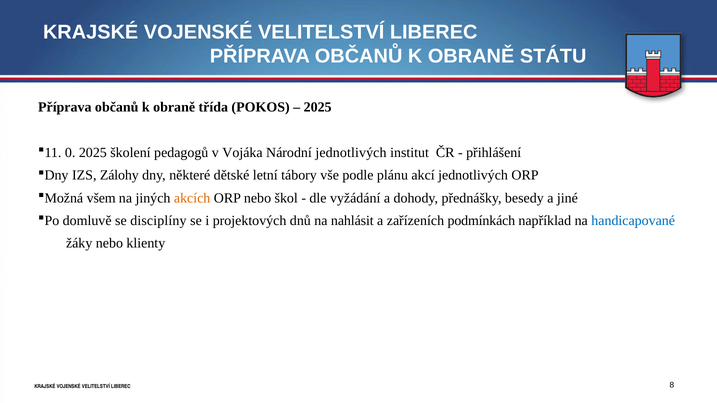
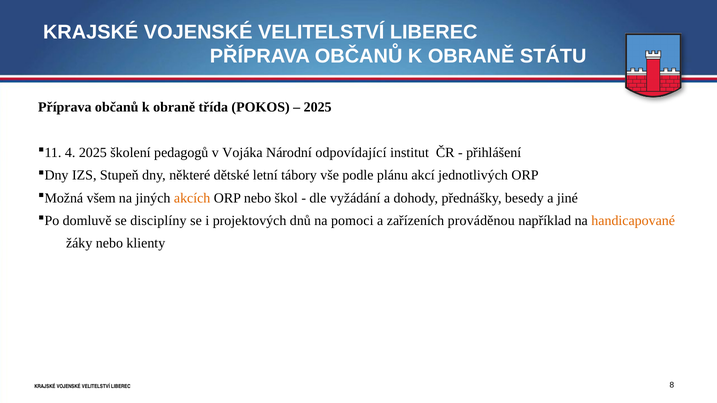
0: 0 -> 4
Národní jednotlivých: jednotlivých -> odpovídající
Zálohy: Zálohy -> Stupeň
nahlásit: nahlásit -> pomoci
podmínkách: podmínkách -> prováděnou
handicapované colour: blue -> orange
